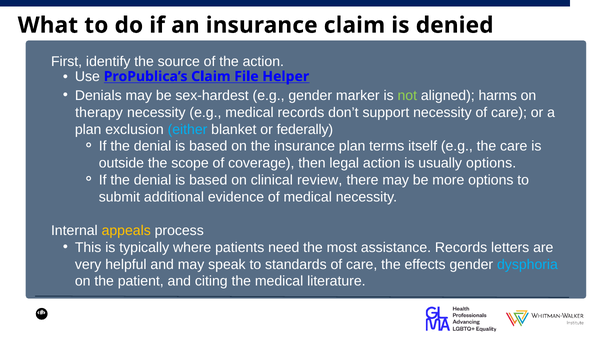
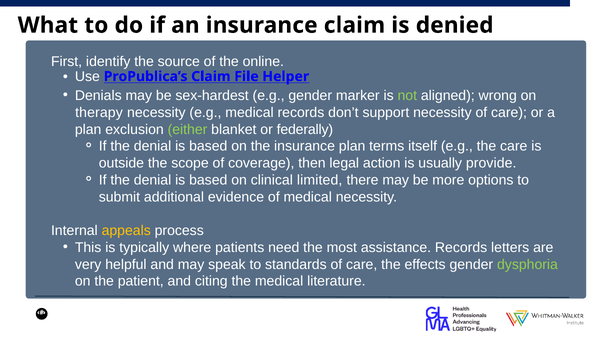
the action: action -> online
harms: harms -> wrong
either colour: light blue -> light green
usually options: options -> provide
review: review -> limited
dysphoria colour: light blue -> light green
